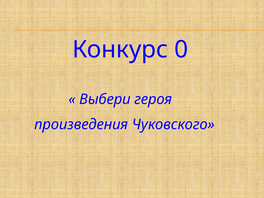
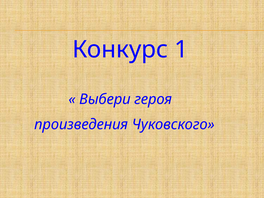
0: 0 -> 1
